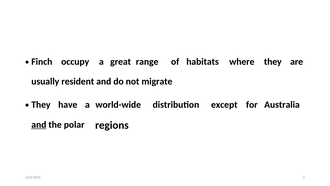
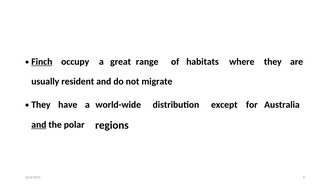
Finch underline: none -> present
